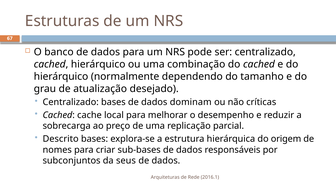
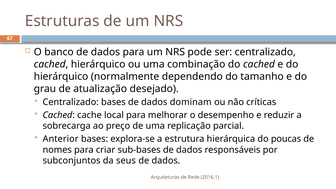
Descrito: Descrito -> Anterior
origem: origem -> poucas
